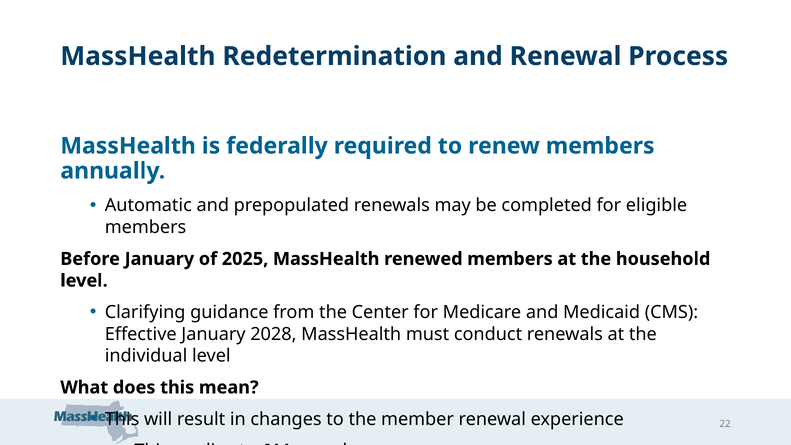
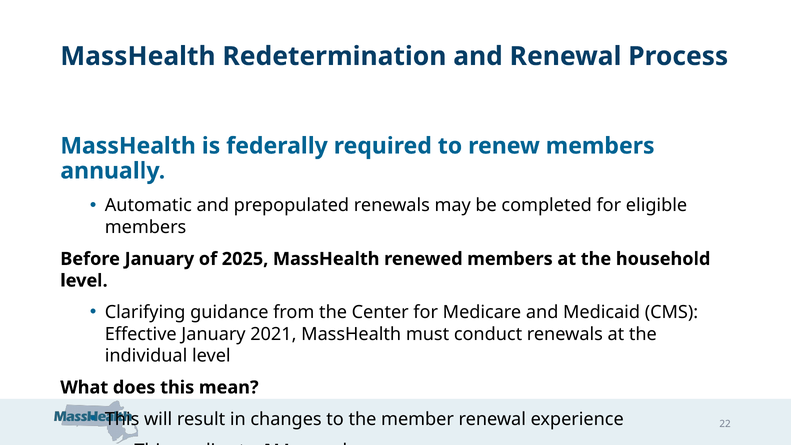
2028: 2028 -> 2021
